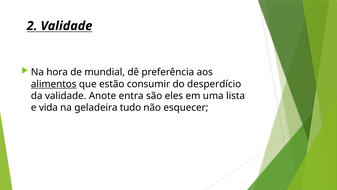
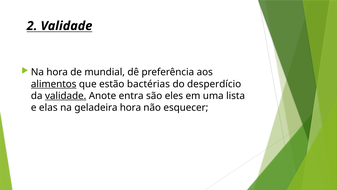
consumir: consumir -> bactérias
validade at (66, 96) underline: none -> present
vida: vida -> elas
geladeira tudo: tudo -> hora
